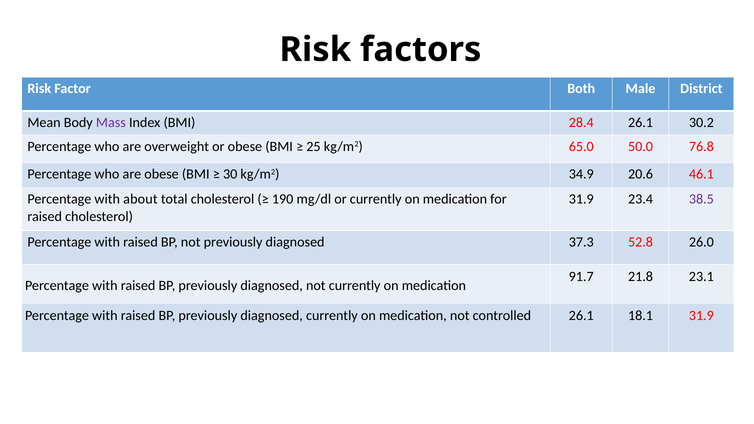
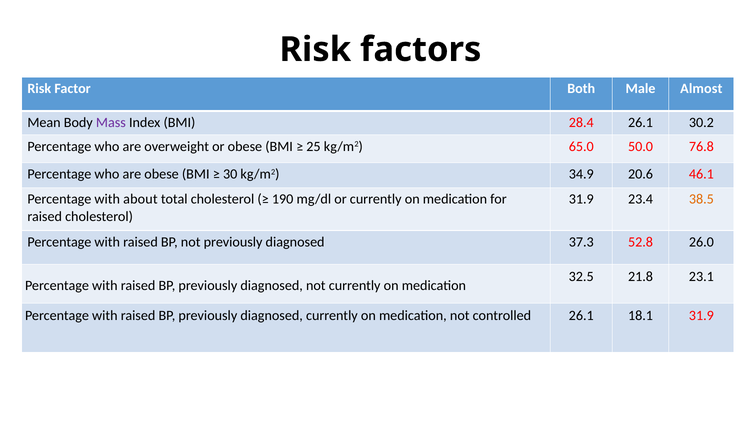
District: District -> Almost
38.5 colour: purple -> orange
91.7: 91.7 -> 32.5
